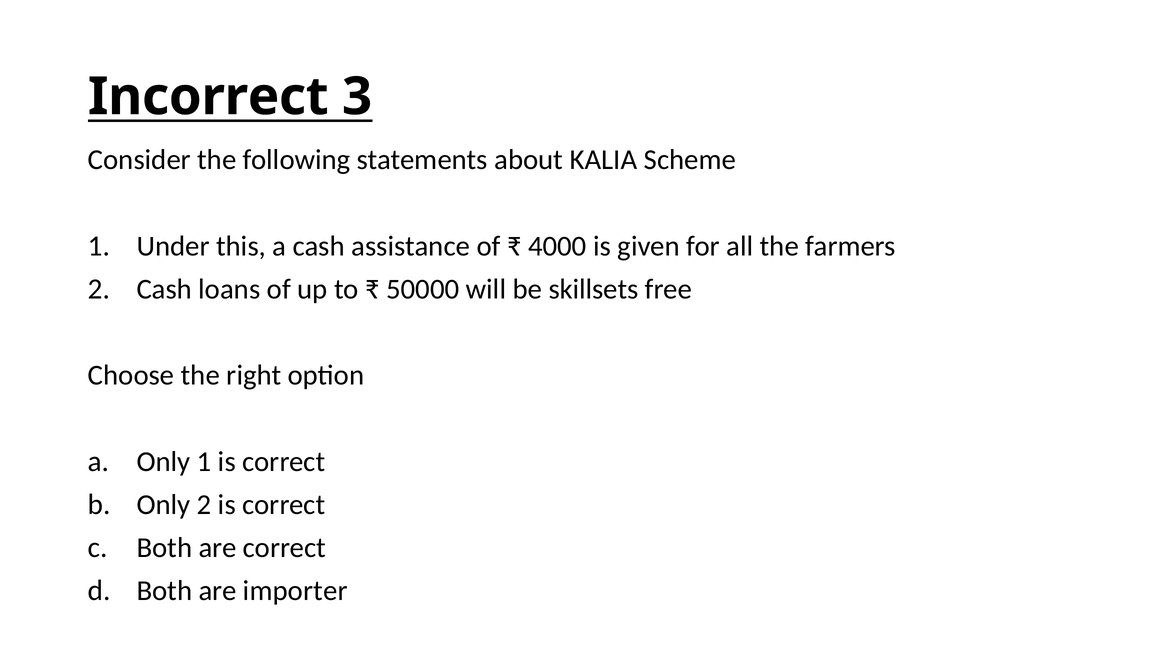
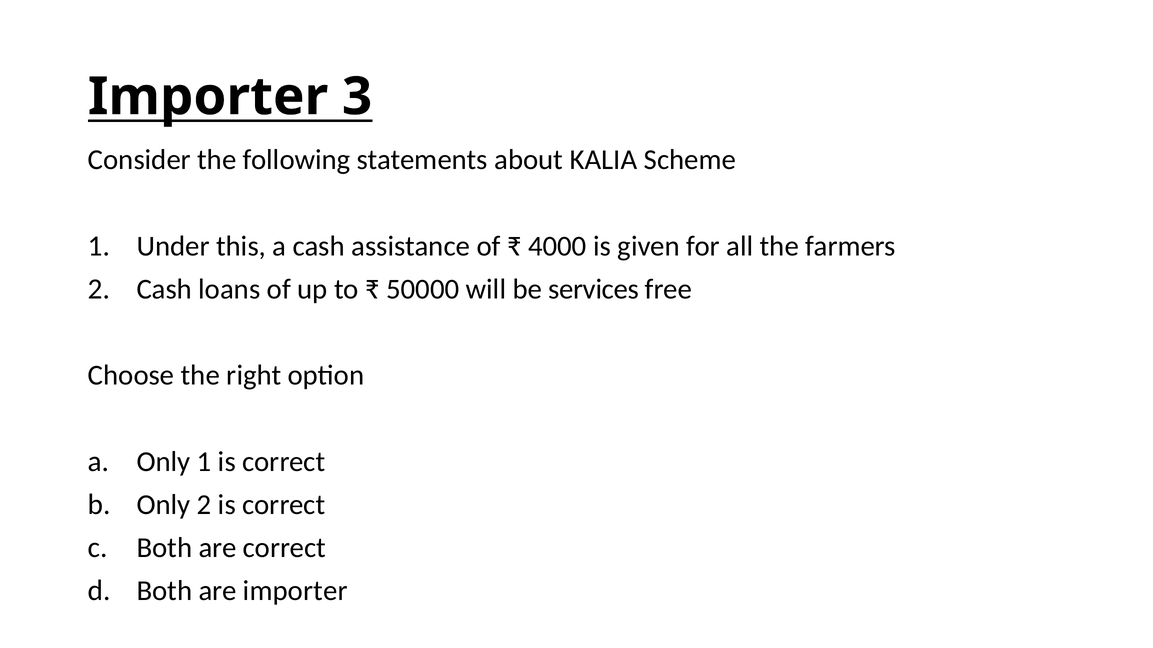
Incorrect at (208, 97): Incorrect -> Importer
skillsets: skillsets -> services
